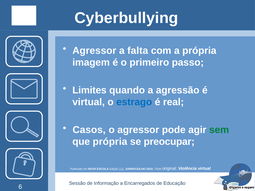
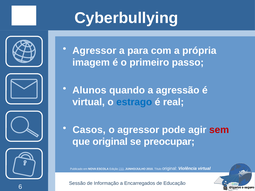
falta: falta -> para
Limites: Limites -> Alunos
sem colour: green -> red
que própria: própria -> original
